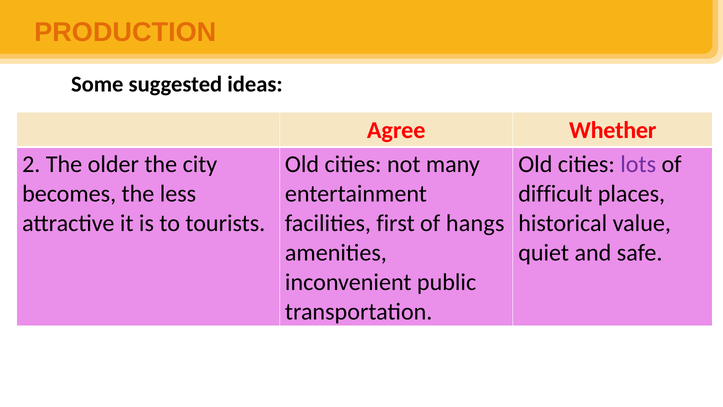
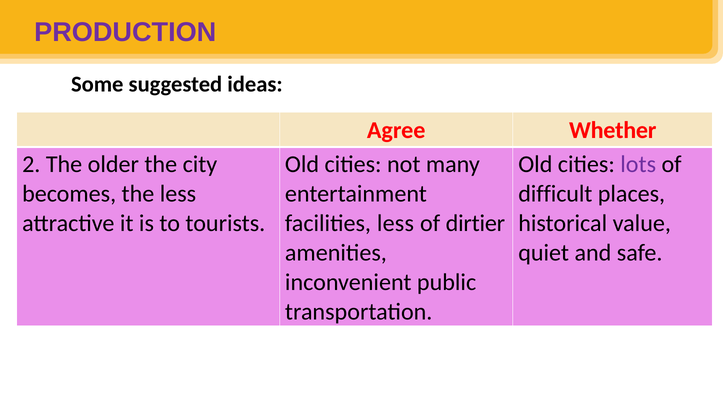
PRODUCTION colour: orange -> purple
facilities first: first -> less
hangs: hangs -> dirtier
